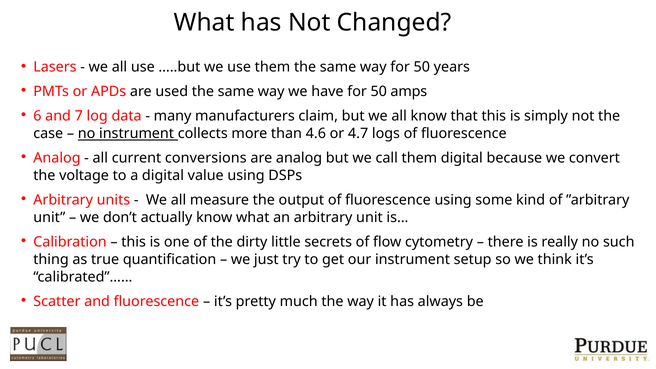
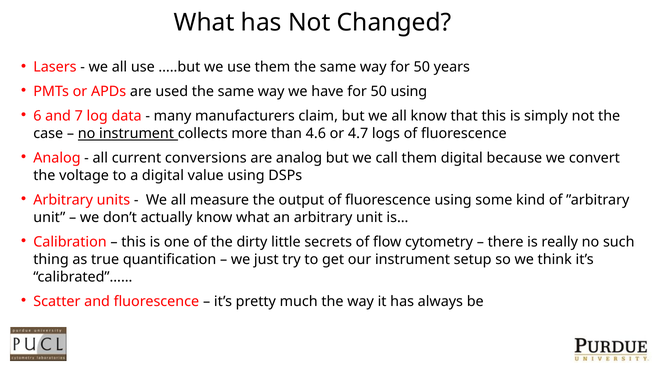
50 amps: amps -> using
